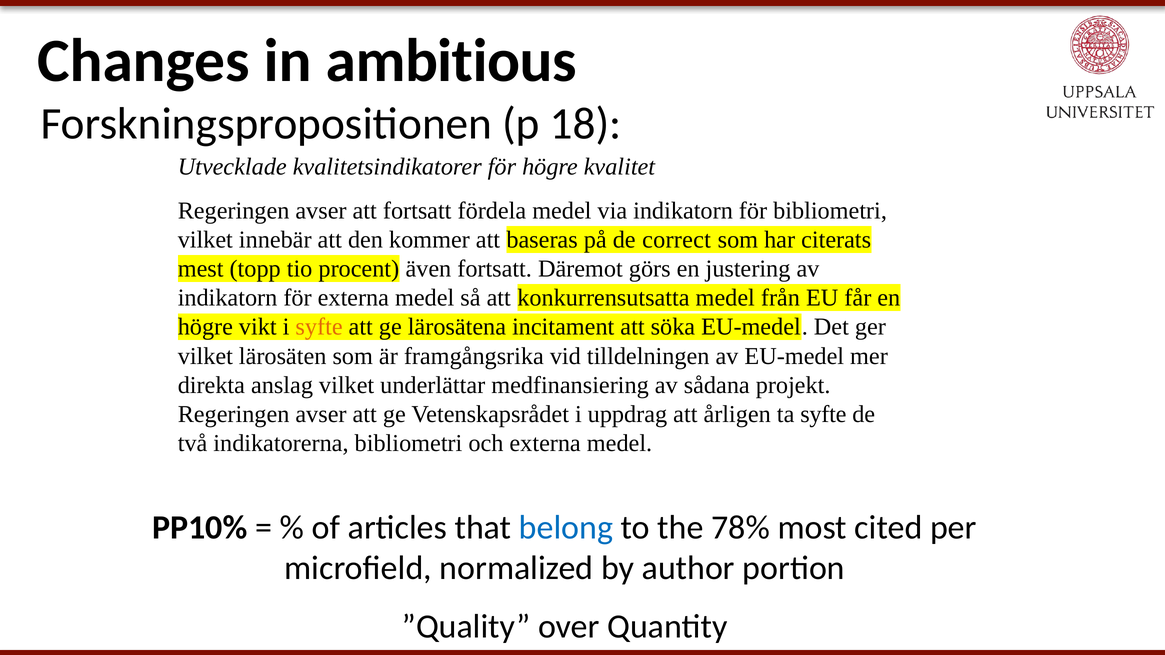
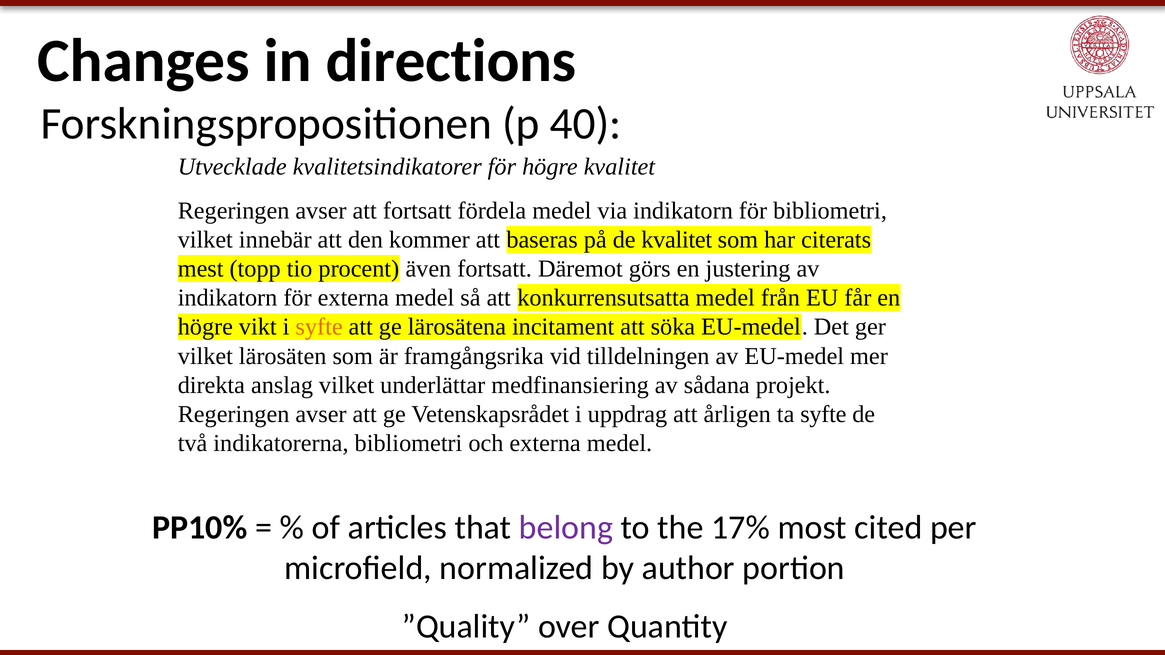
ambitious: ambitious -> directions
18: 18 -> 40
de correct: correct -> kvalitet
belong colour: blue -> purple
78%: 78% -> 17%
